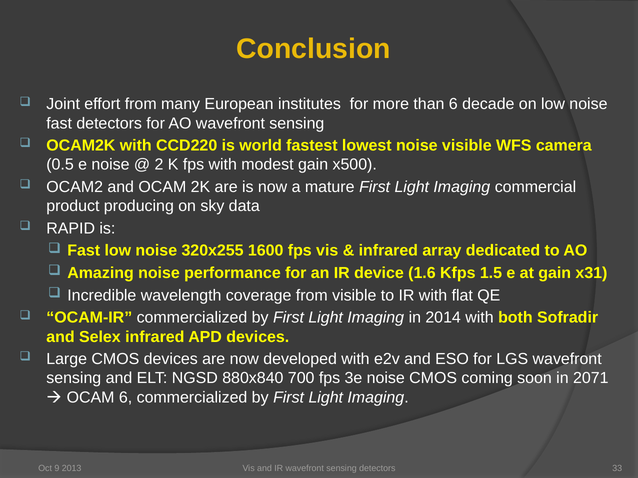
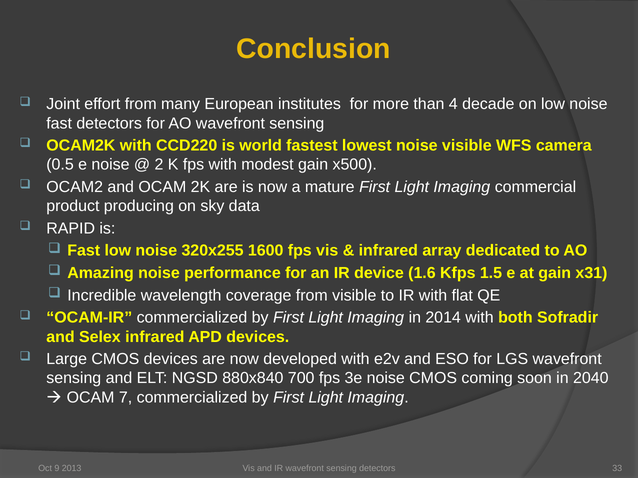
than 6: 6 -> 4
2071: 2071 -> 2040
OCAM 6: 6 -> 7
